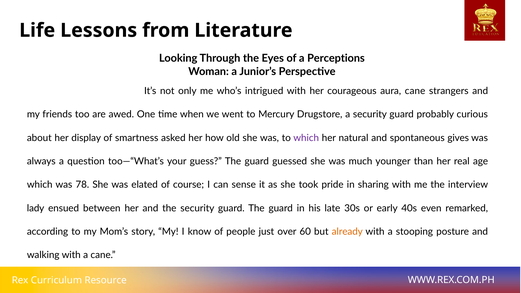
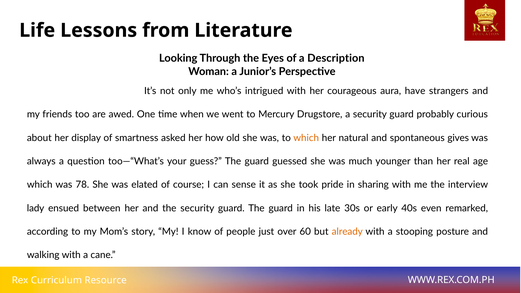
Perceptions: Perceptions -> Description
aura cane: cane -> have
which at (306, 138) colour: purple -> orange
